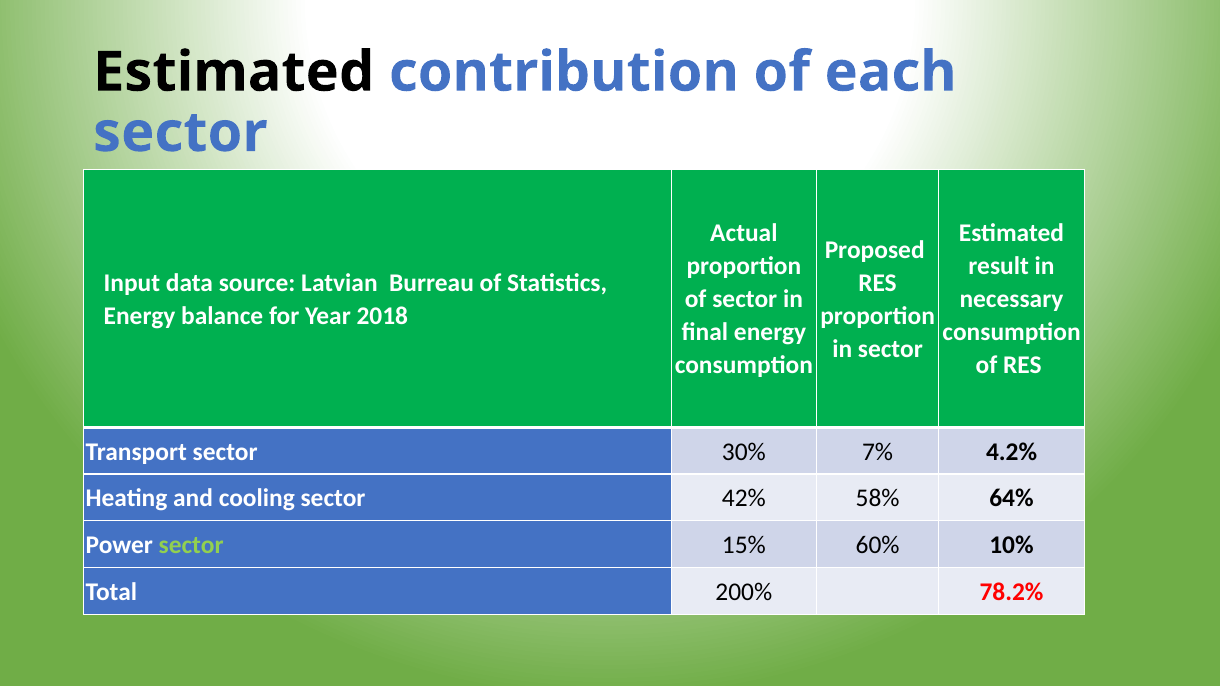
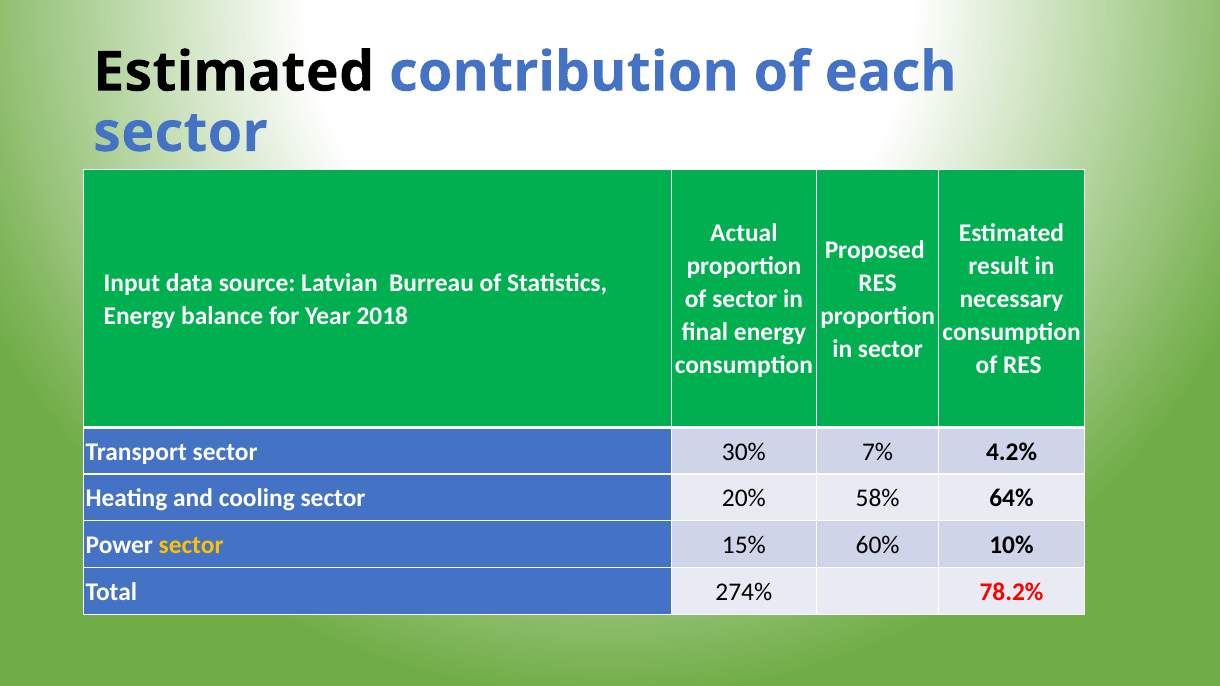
42%: 42% -> 20%
sector at (191, 546) colour: light green -> yellow
200%: 200% -> 274%
